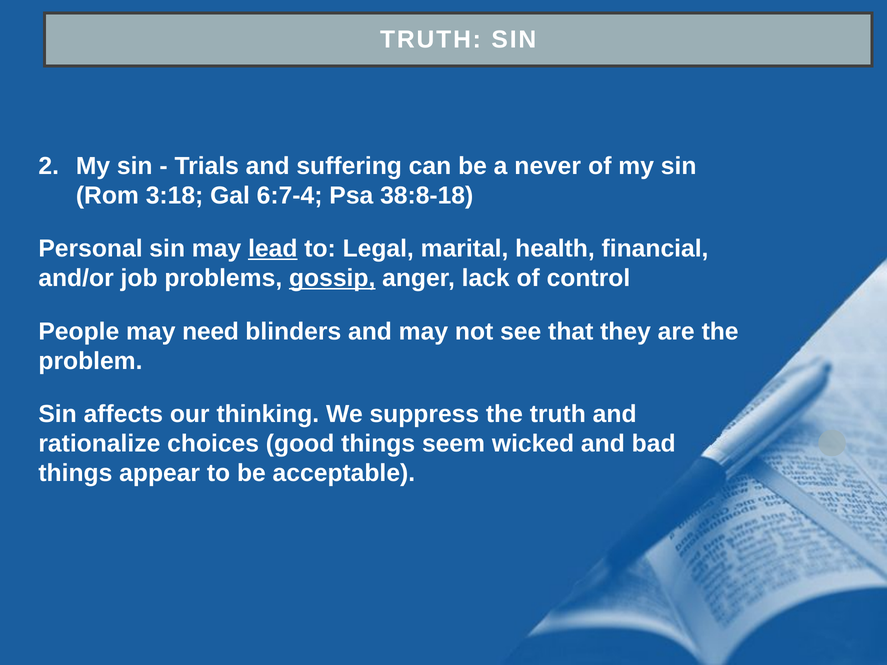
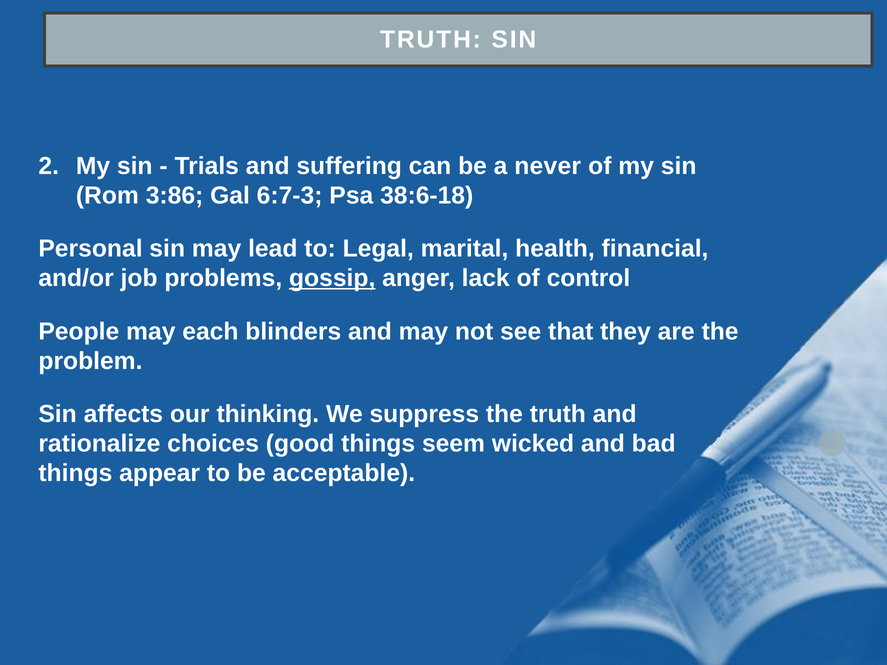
3:18: 3:18 -> 3:86
6:7-4: 6:7-4 -> 6:7-3
38:8-18: 38:8-18 -> 38:6-18
lead underline: present -> none
need: need -> each
